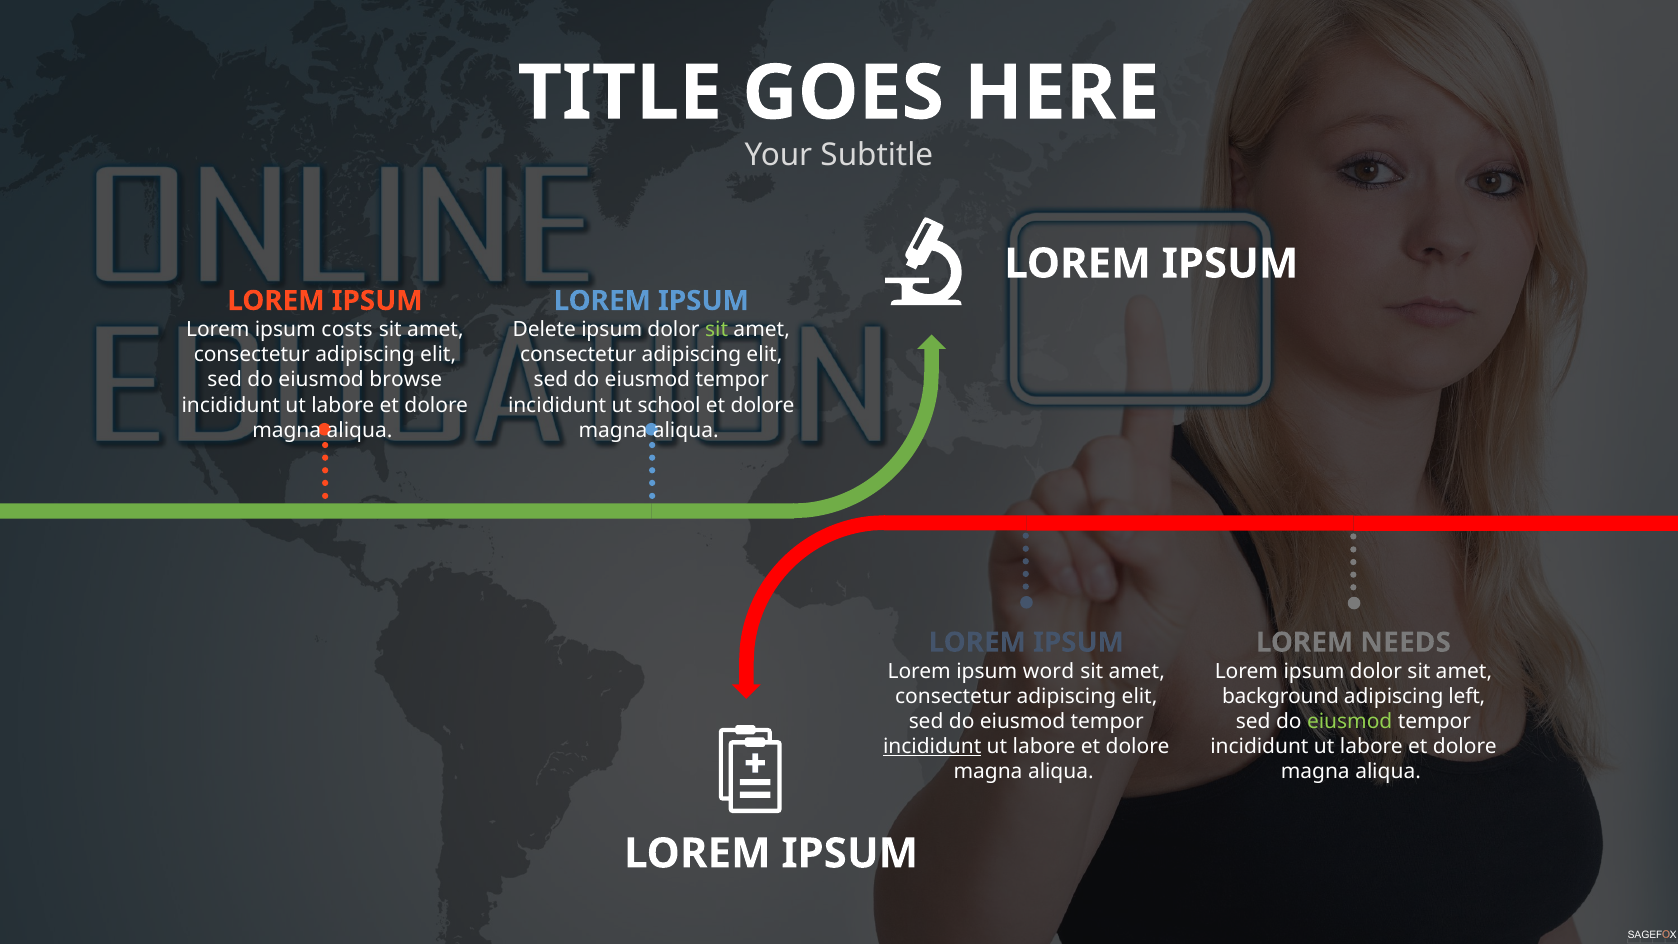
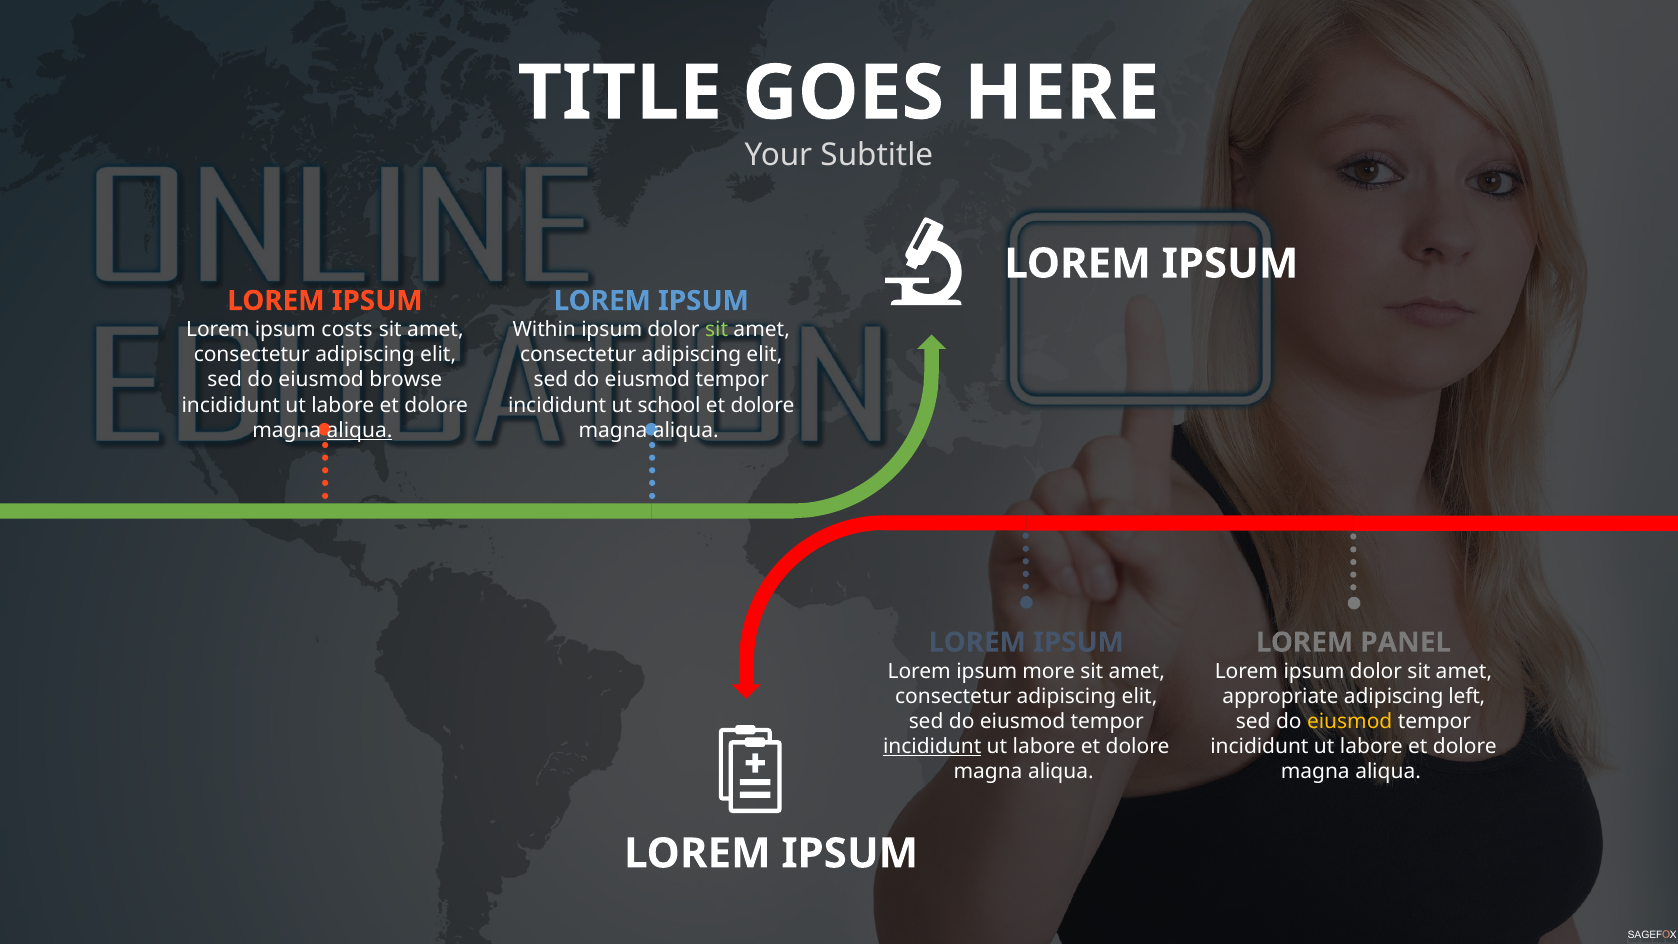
Delete: Delete -> Within
aliqua at (360, 430) underline: none -> present
NEEDS: NEEDS -> PANEL
word: word -> more
background: background -> appropriate
eiusmod at (1350, 722) colour: light green -> yellow
